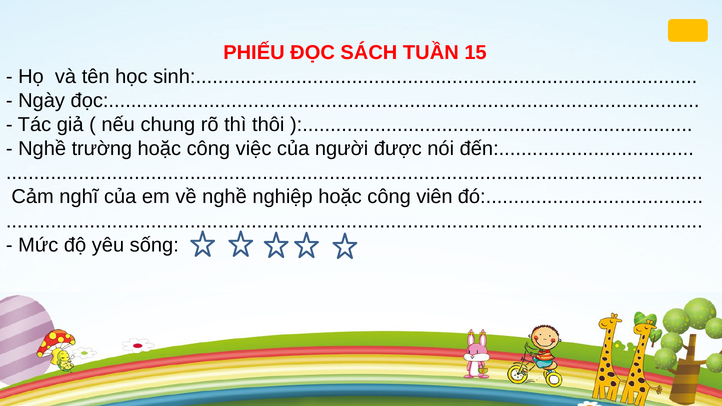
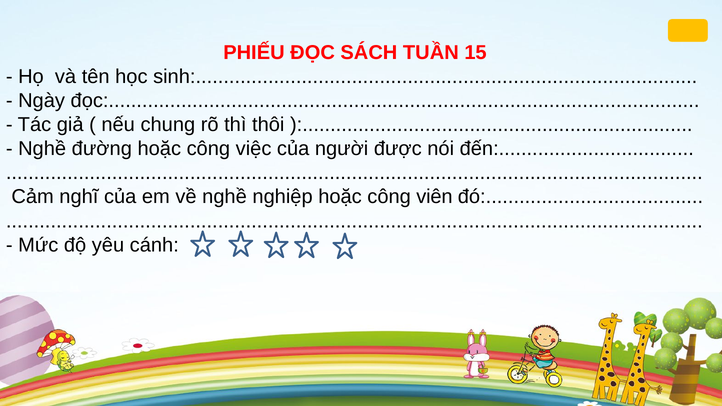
trường: trường -> đường
sống: sống -> cánh
